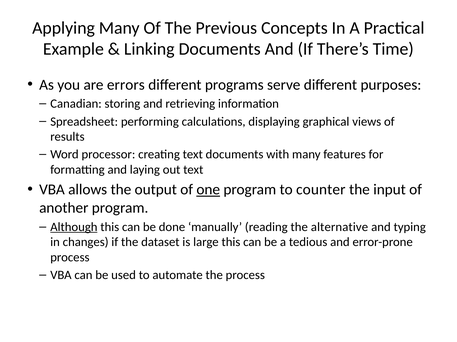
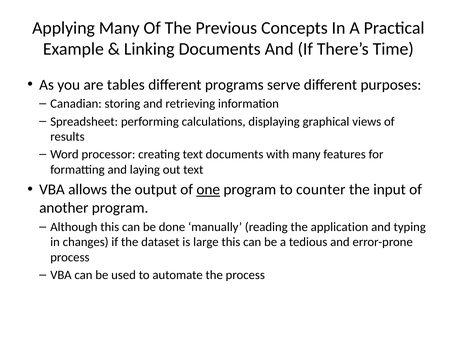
errors: errors -> tables
Although underline: present -> none
alternative: alternative -> application
